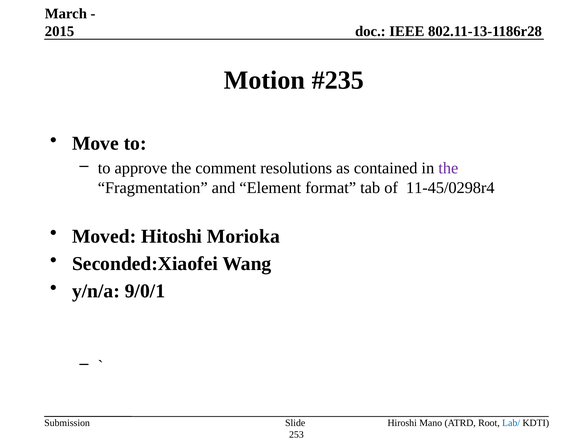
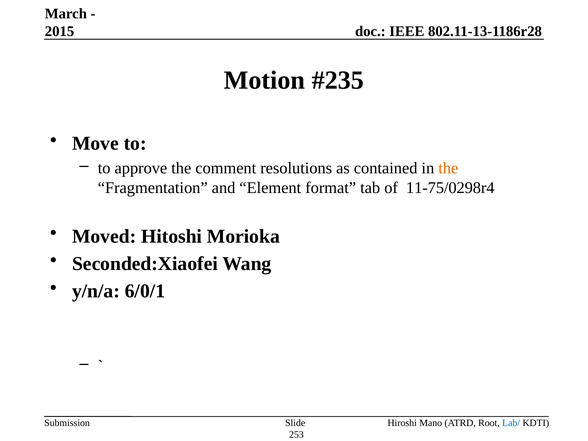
the at (448, 168) colour: purple -> orange
11-45/0298r4: 11-45/0298r4 -> 11-75/0298r4
9/0/1: 9/0/1 -> 6/0/1
